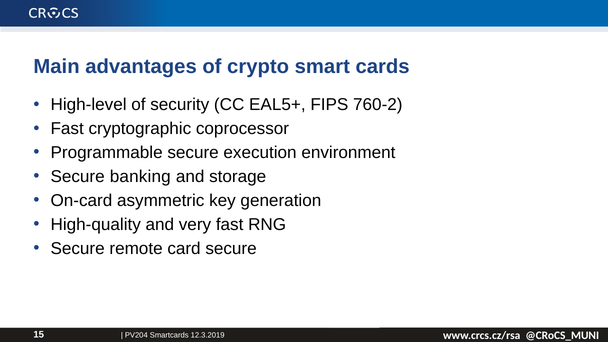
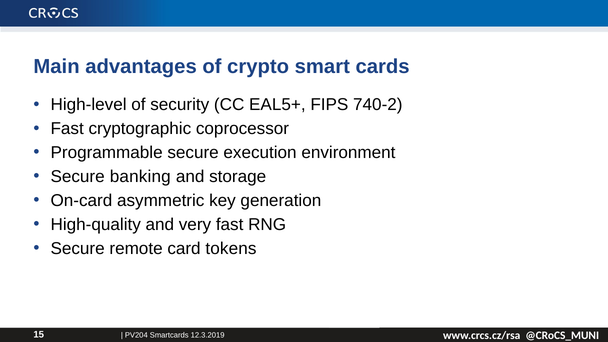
760-2: 760-2 -> 740-2
card secure: secure -> tokens
